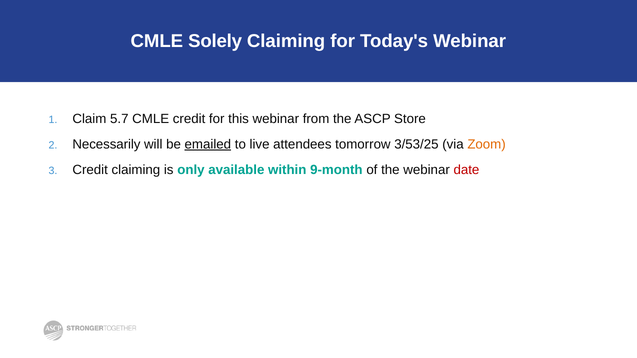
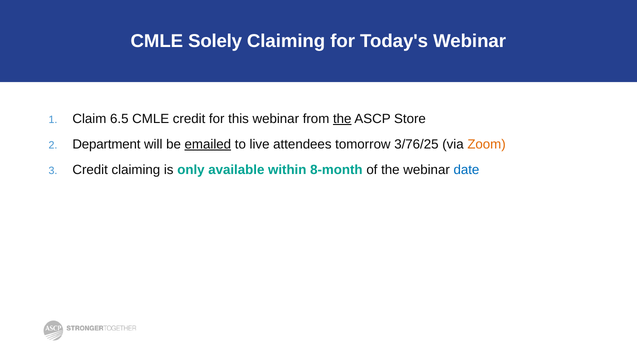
5.7: 5.7 -> 6.5
the at (342, 119) underline: none -> present
Necessarily: Necessarily -> Department
3/53/25: 3/53/25 -> 3/76/25
9-month: 9-month -> 8-month
date colour: red -> blue
